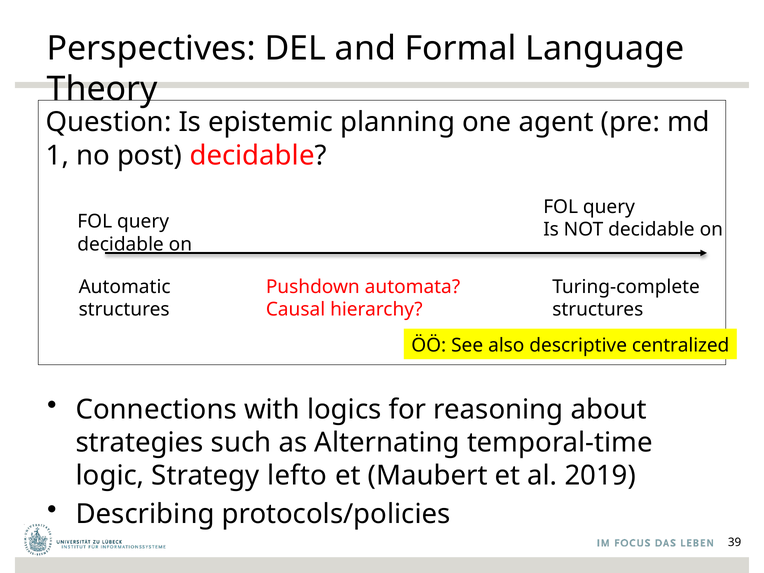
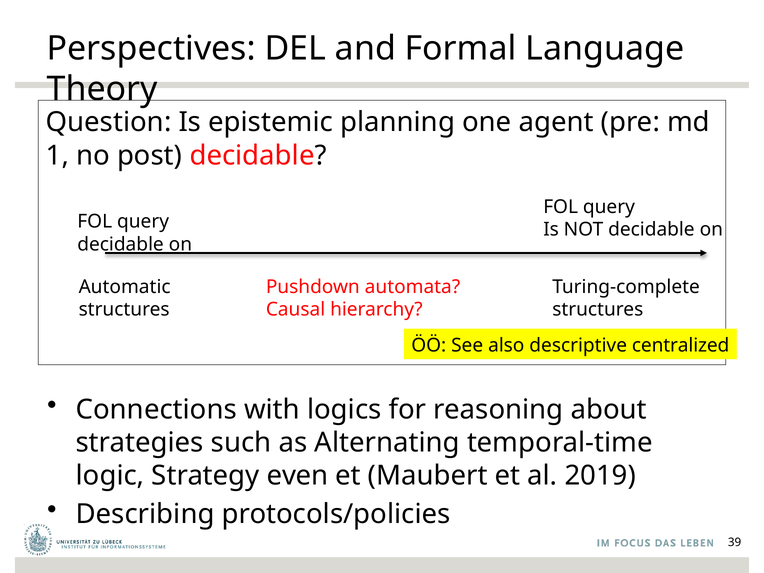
lefto: lefto -> even
